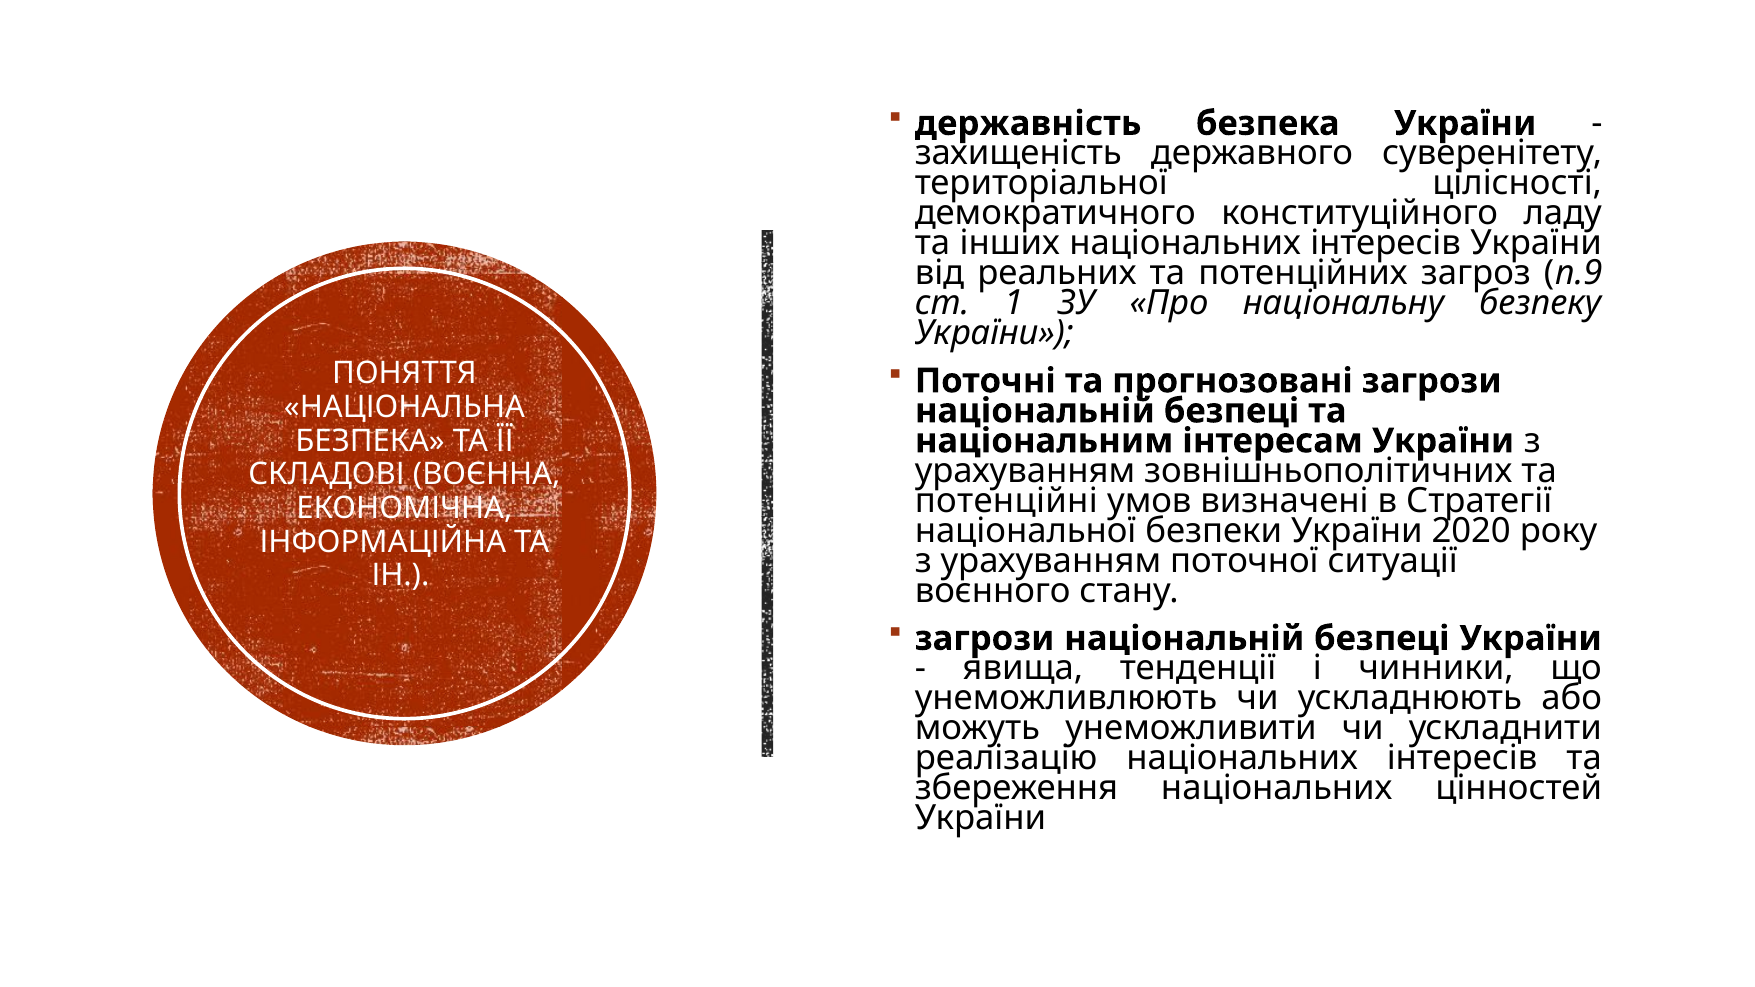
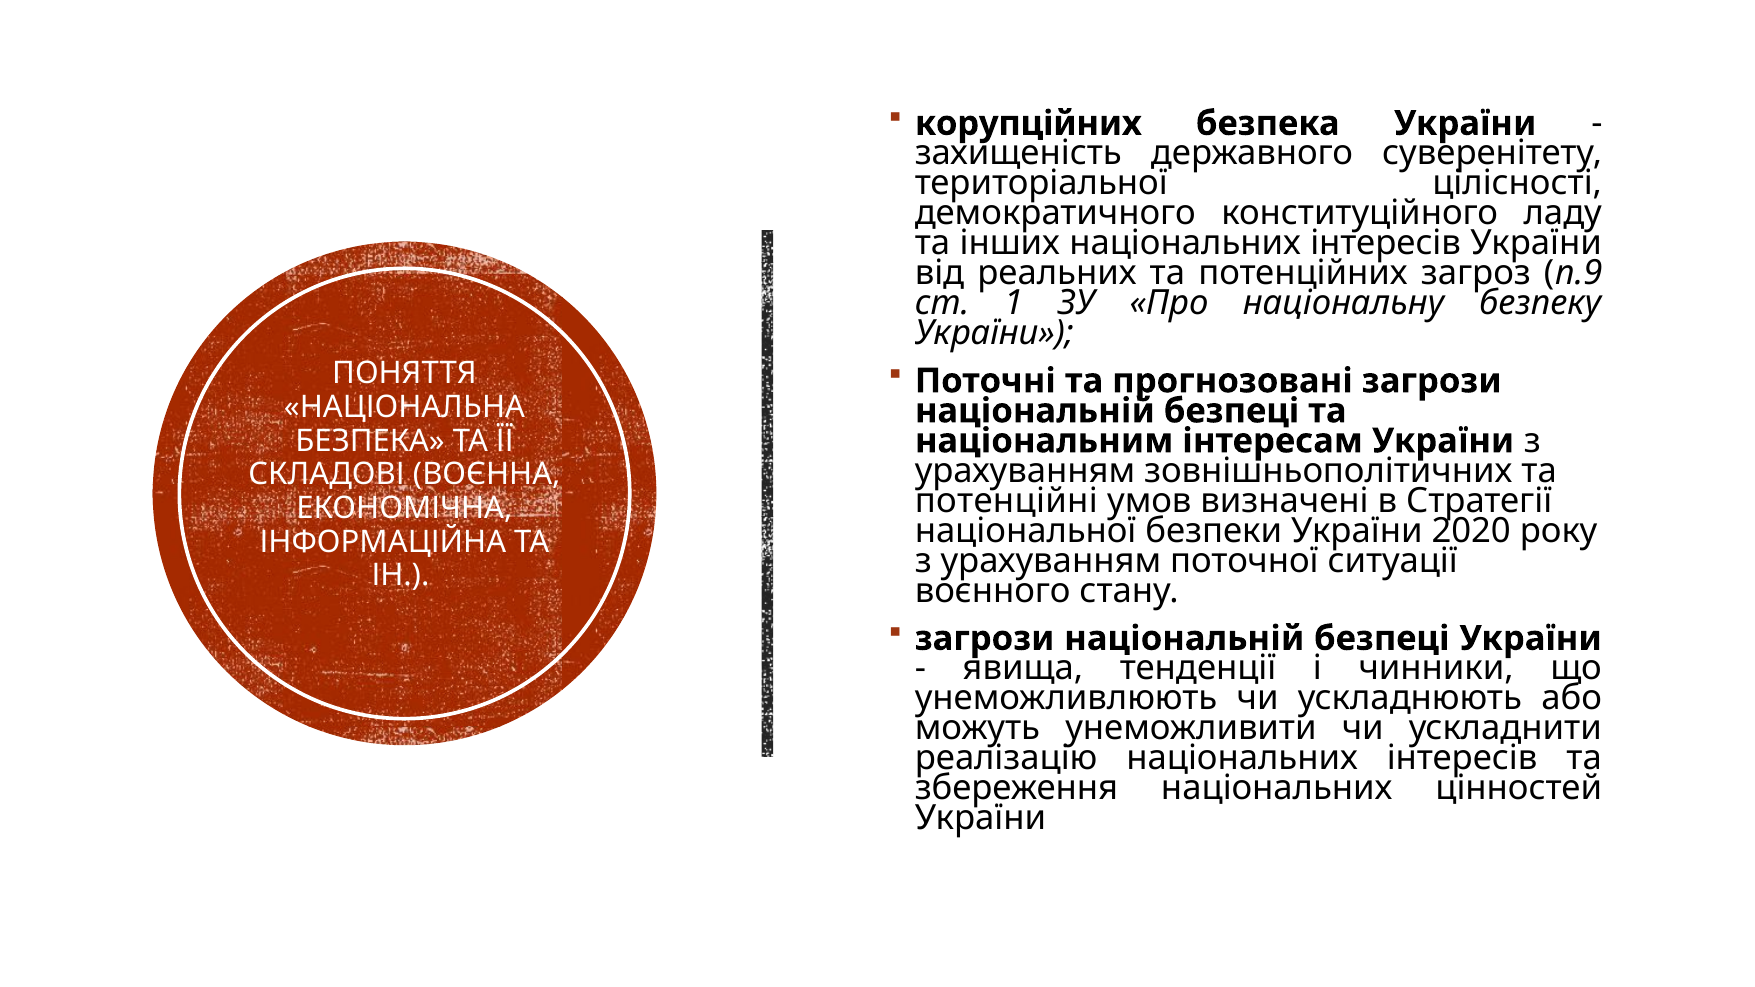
державність: державність -> корупційних
